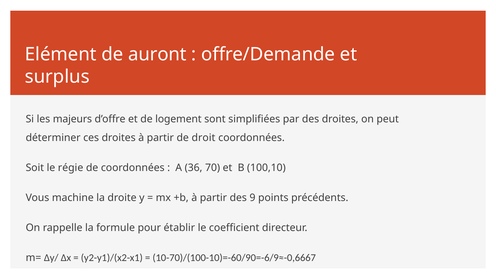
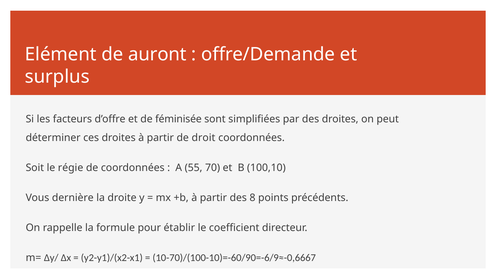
majeurs: majeurs -> facteurs
logement: logement -> féminisée
36: 36 -> 55
machine: machine -> dernière
9: 9 -> 8
